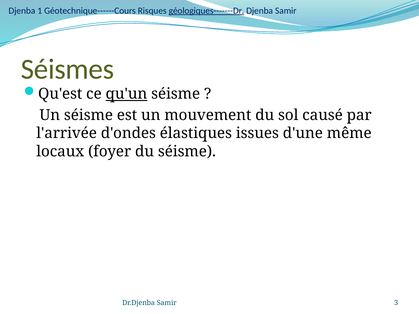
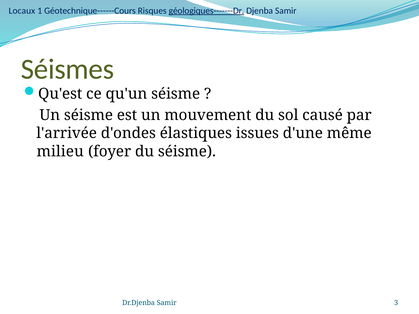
Djenba at (22, 11): Djenba -> Locaux
qu'un underline: present -> none
locaux: locaux -> milieu
